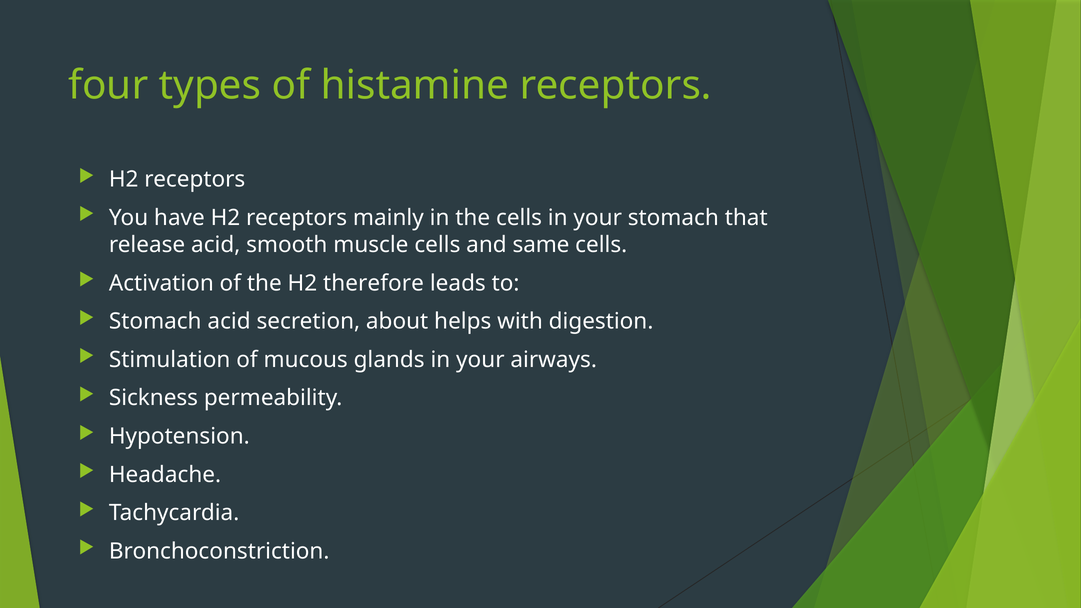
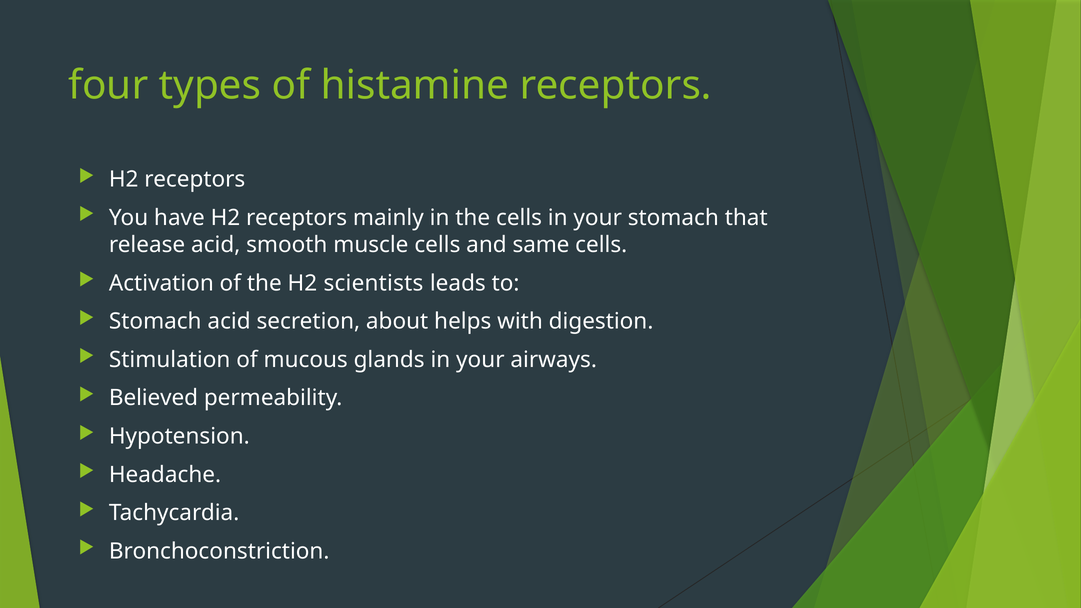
therefore: therefore -> scientists
Sickness: Sickness -> Believed
